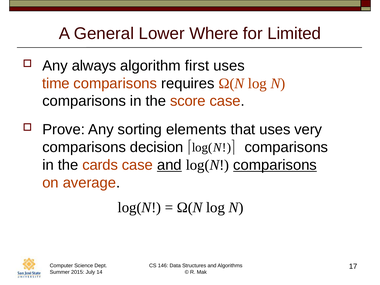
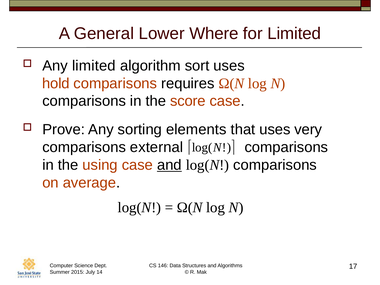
Any always: always -> limited
first: first -> sort
time: time -> hold
decision: decision -> external
cards: cards -> using
comparisons at (275, 165) underline: present -> none
